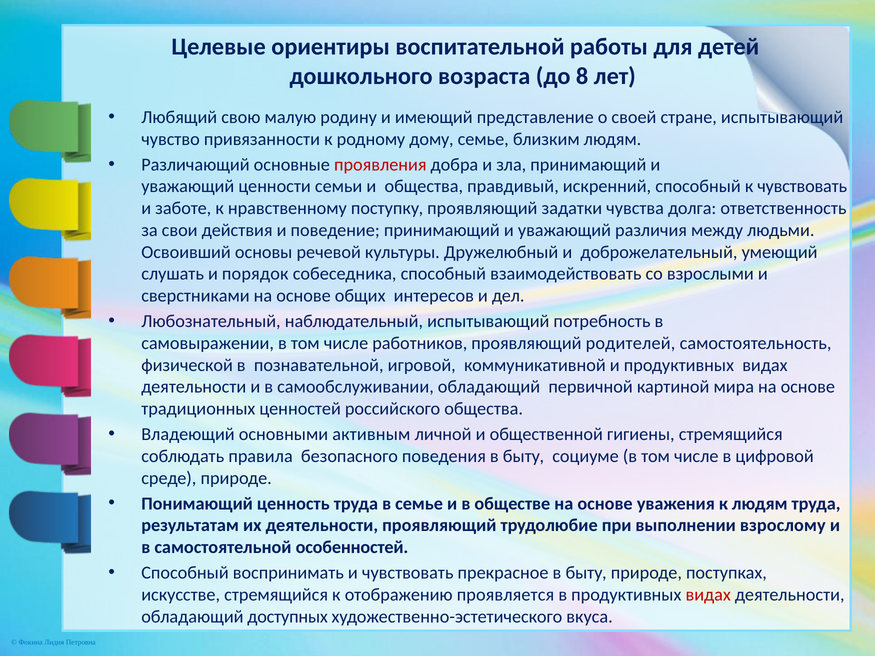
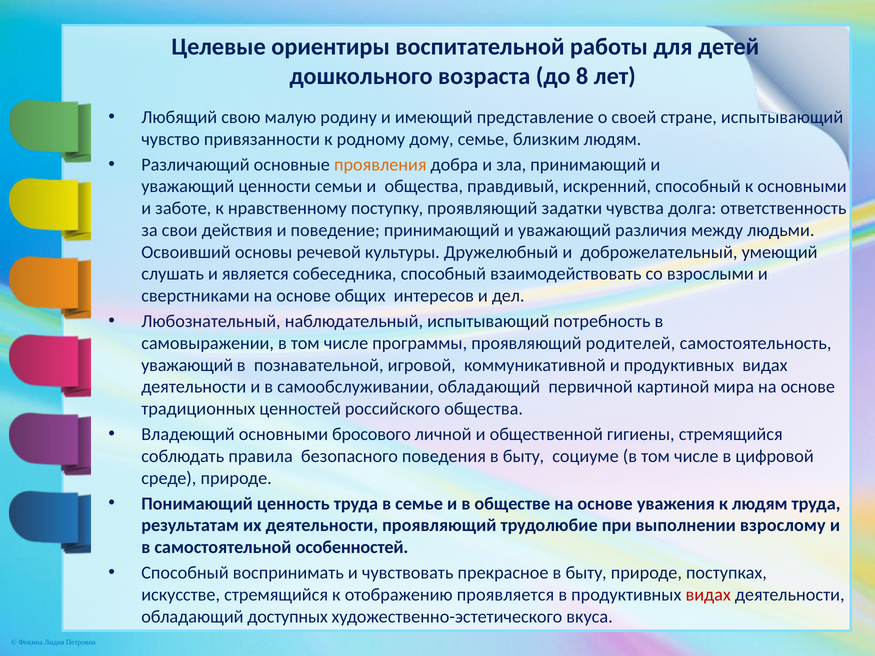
проявления colour: red -> orange
к чувствовать: чувствовать -> основными
порядок: порядок -> является
работников: работников -> программы
физической at (187, 365): физической -> уважающий
активным: активным -> бросового
